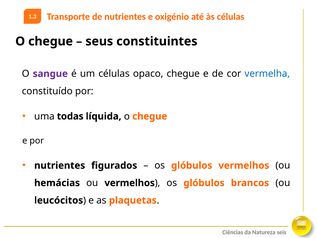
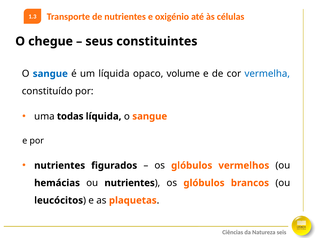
sangue at (50, 74) colour: purple -> blue
um células: células -> líquida
opaco chegue: chegue -> volume
líquida o chegue: chegue -> sangue
ou vermelhos: vermelhos -> nutrientes
